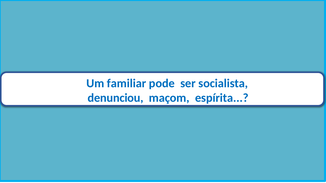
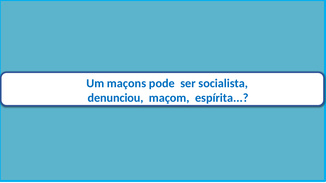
familiar: familiar -> maçons
